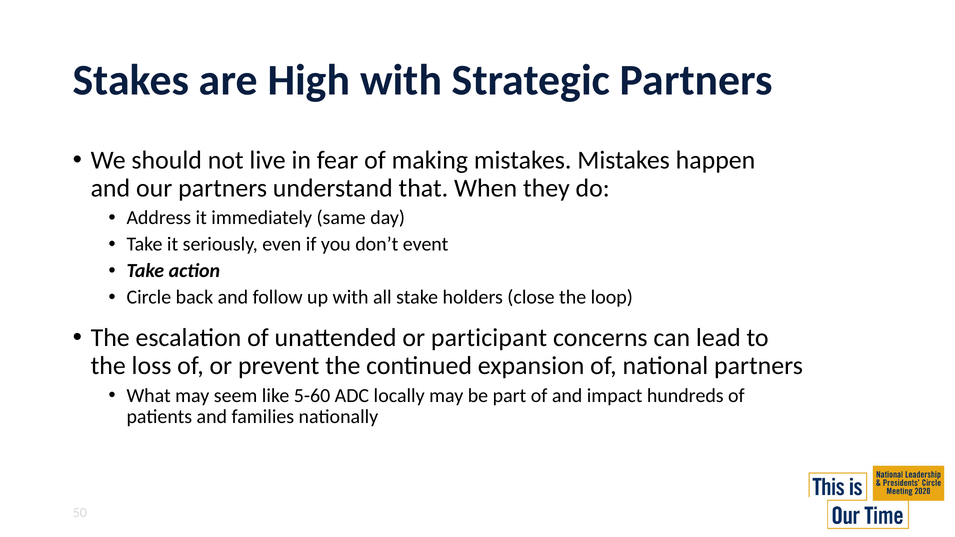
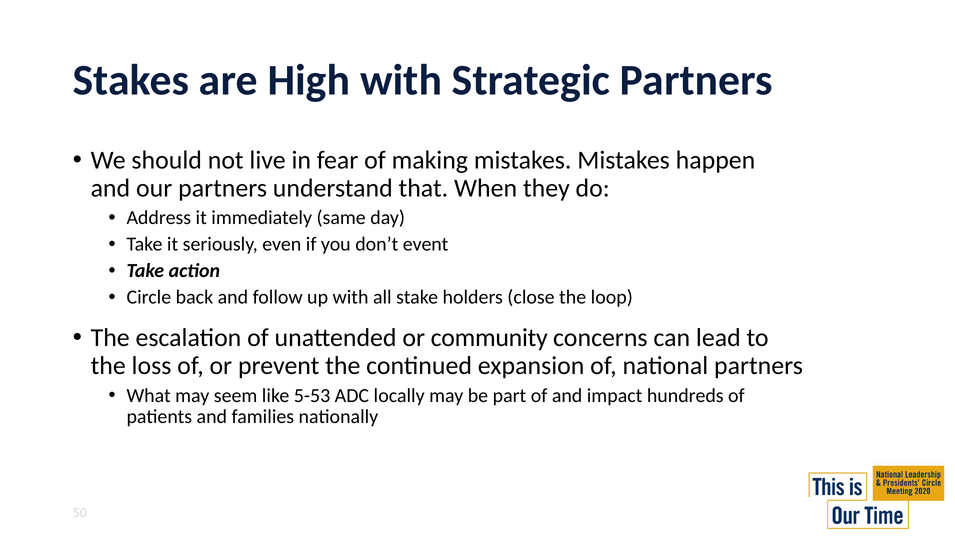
participant: participant -> community
5-60: 5-60 -> 5-53
